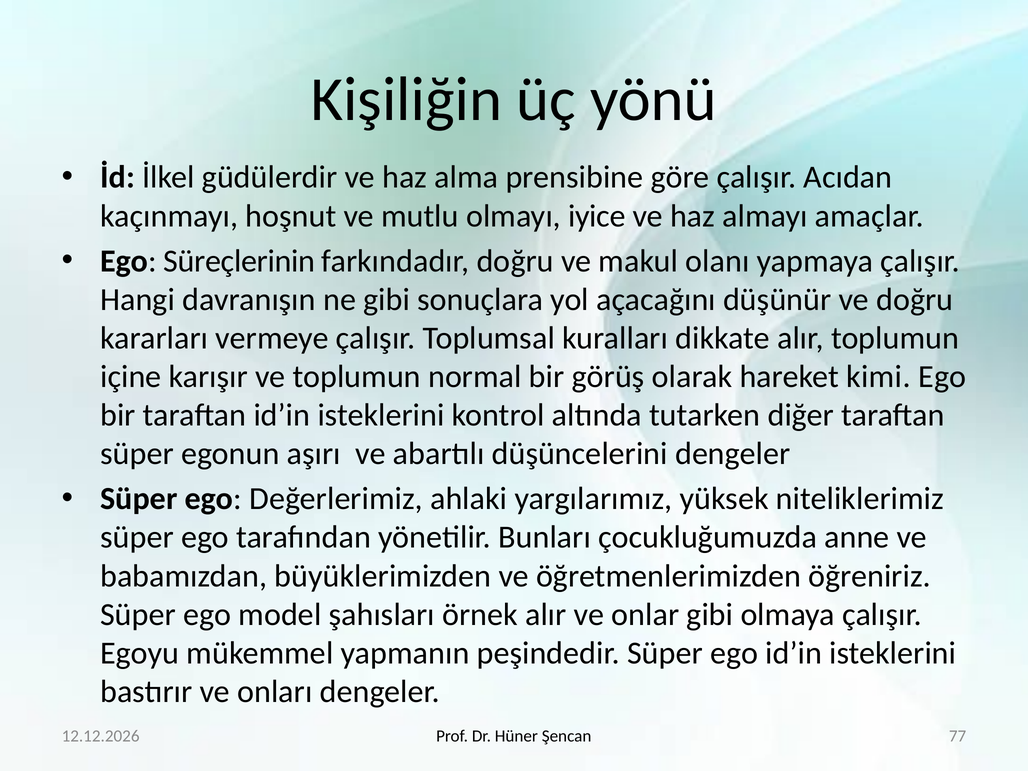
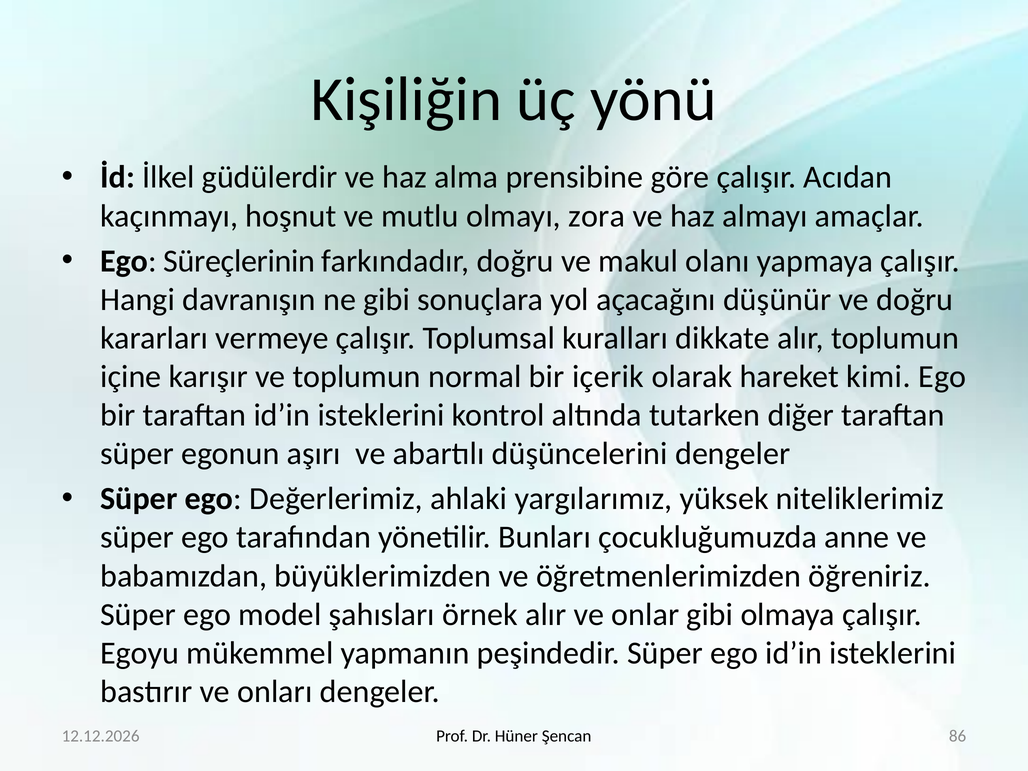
iyice: iyice -> zora
görüş: görüş -> içerik
77: 77 -> 86
